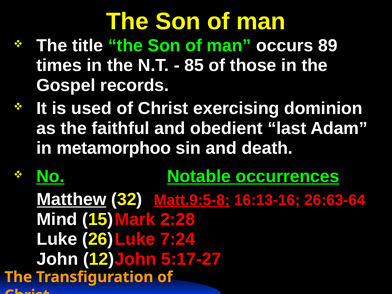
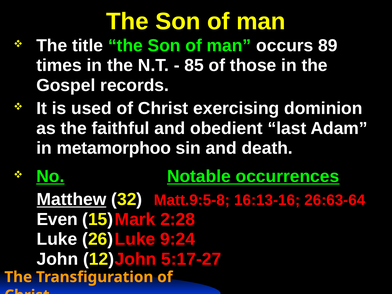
Matt.9:5-8 underline: present -> none
Mind: Mind -> Even
7:24: 7:24 -> 9:24
